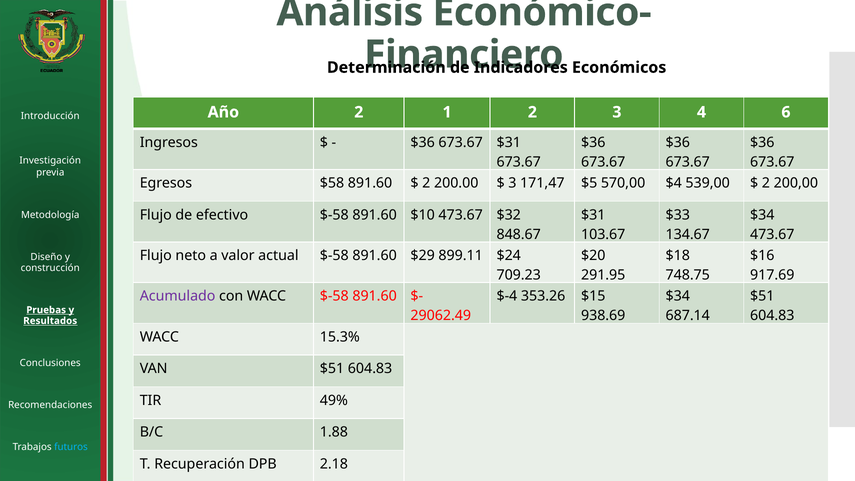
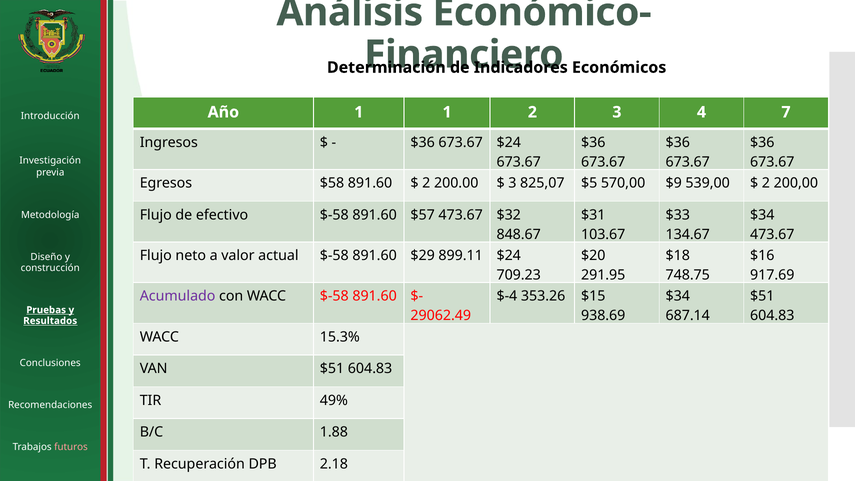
Año 2: 2 -> 1
6: 6 -> 7
673.67 $31: $31 -> $24
171,47: 171,47 -> 825,07
$4: $4 -> $9
$10: $10 -> $57
futuros colour: light blue -> pink
